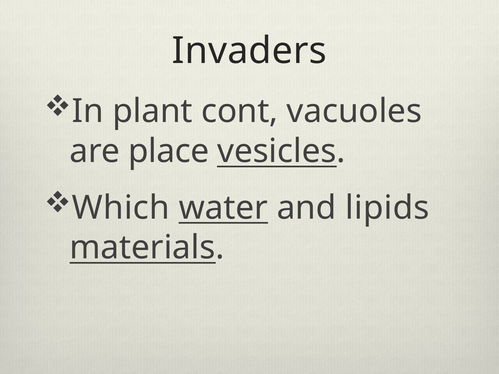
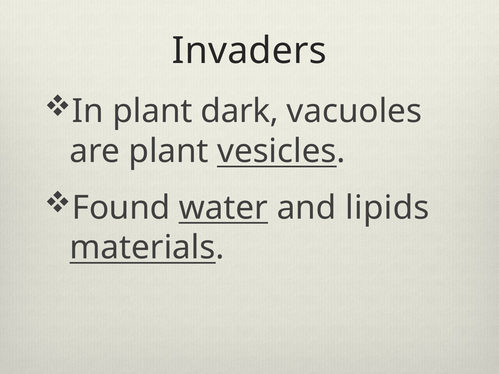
cont: cont -> dark
are place: place -> plant
Which: Which -> Found
